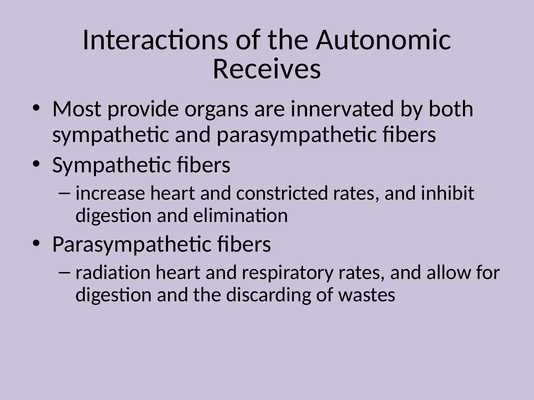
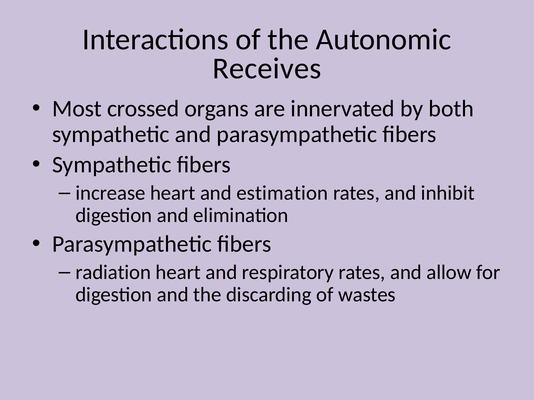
provide: provide -> crossed
constricted: constricted -> estimation
